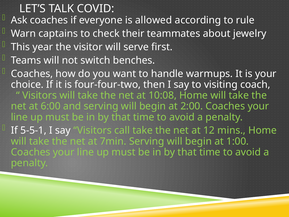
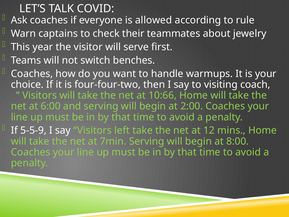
10:08: 10:08 -> 10:66
5-5-1: 5-5-1 -> 5-5-9
call: call -> left
1:00: 1:00 -> 8:00
